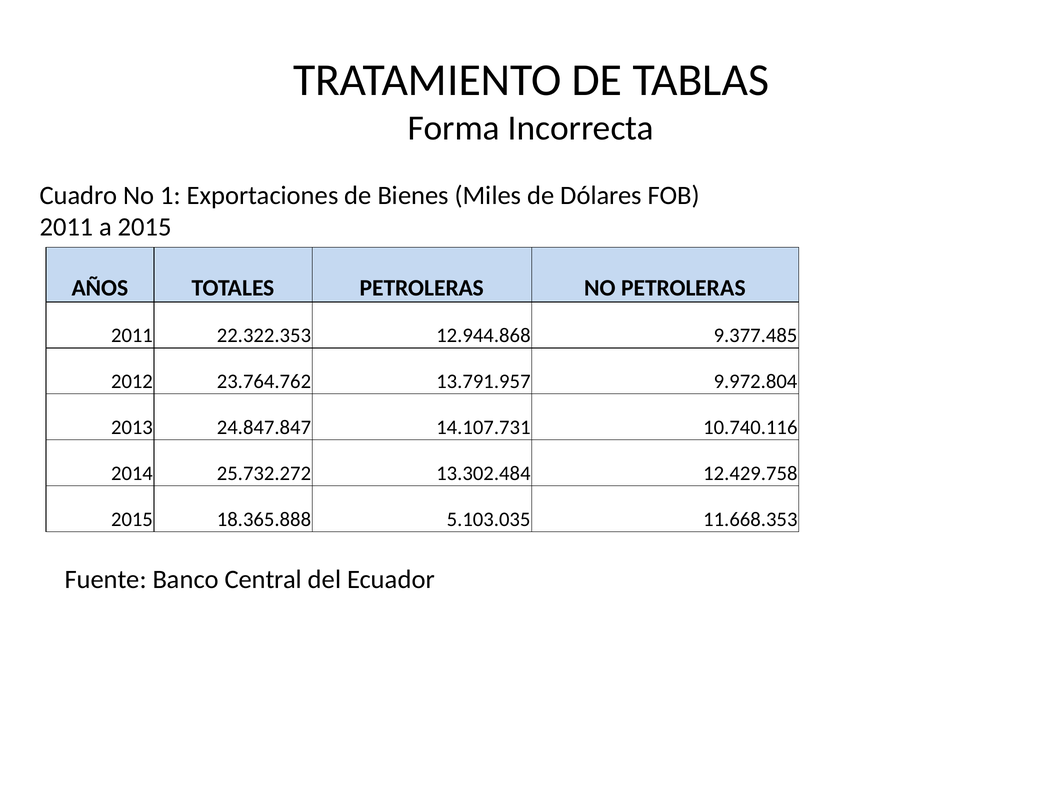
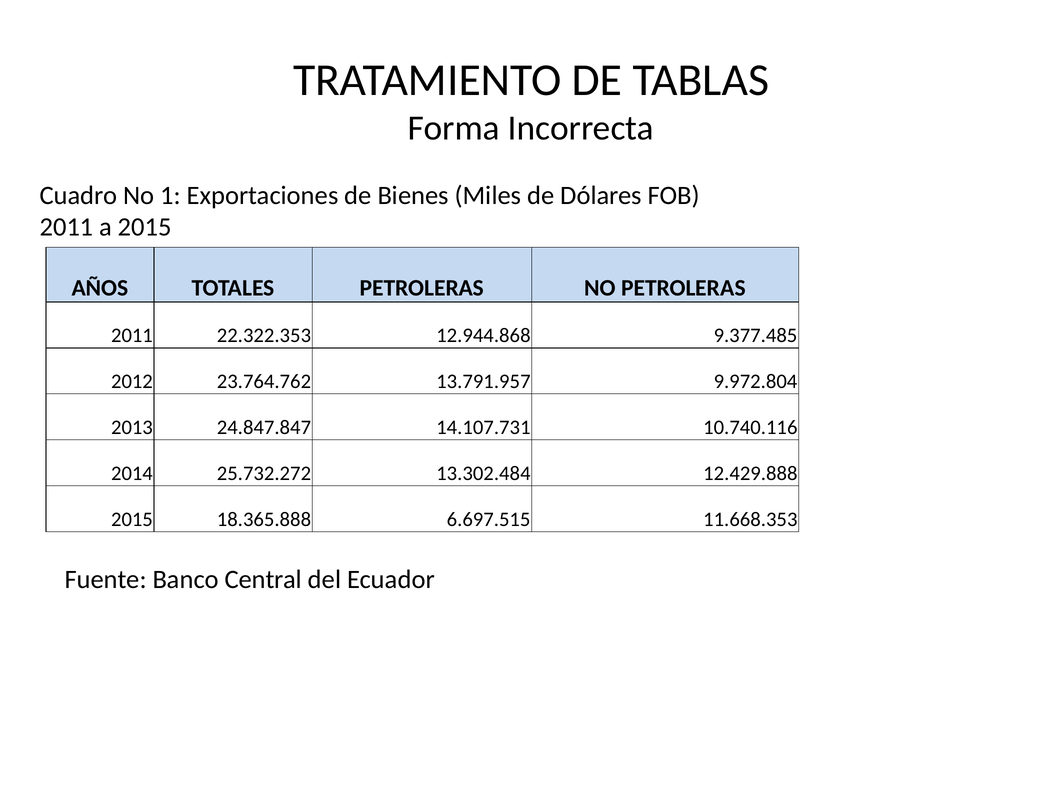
12.429.758: 12.429.758 -> 12.429.888
5.103.035: 5.103.035 -> 6.697.515
